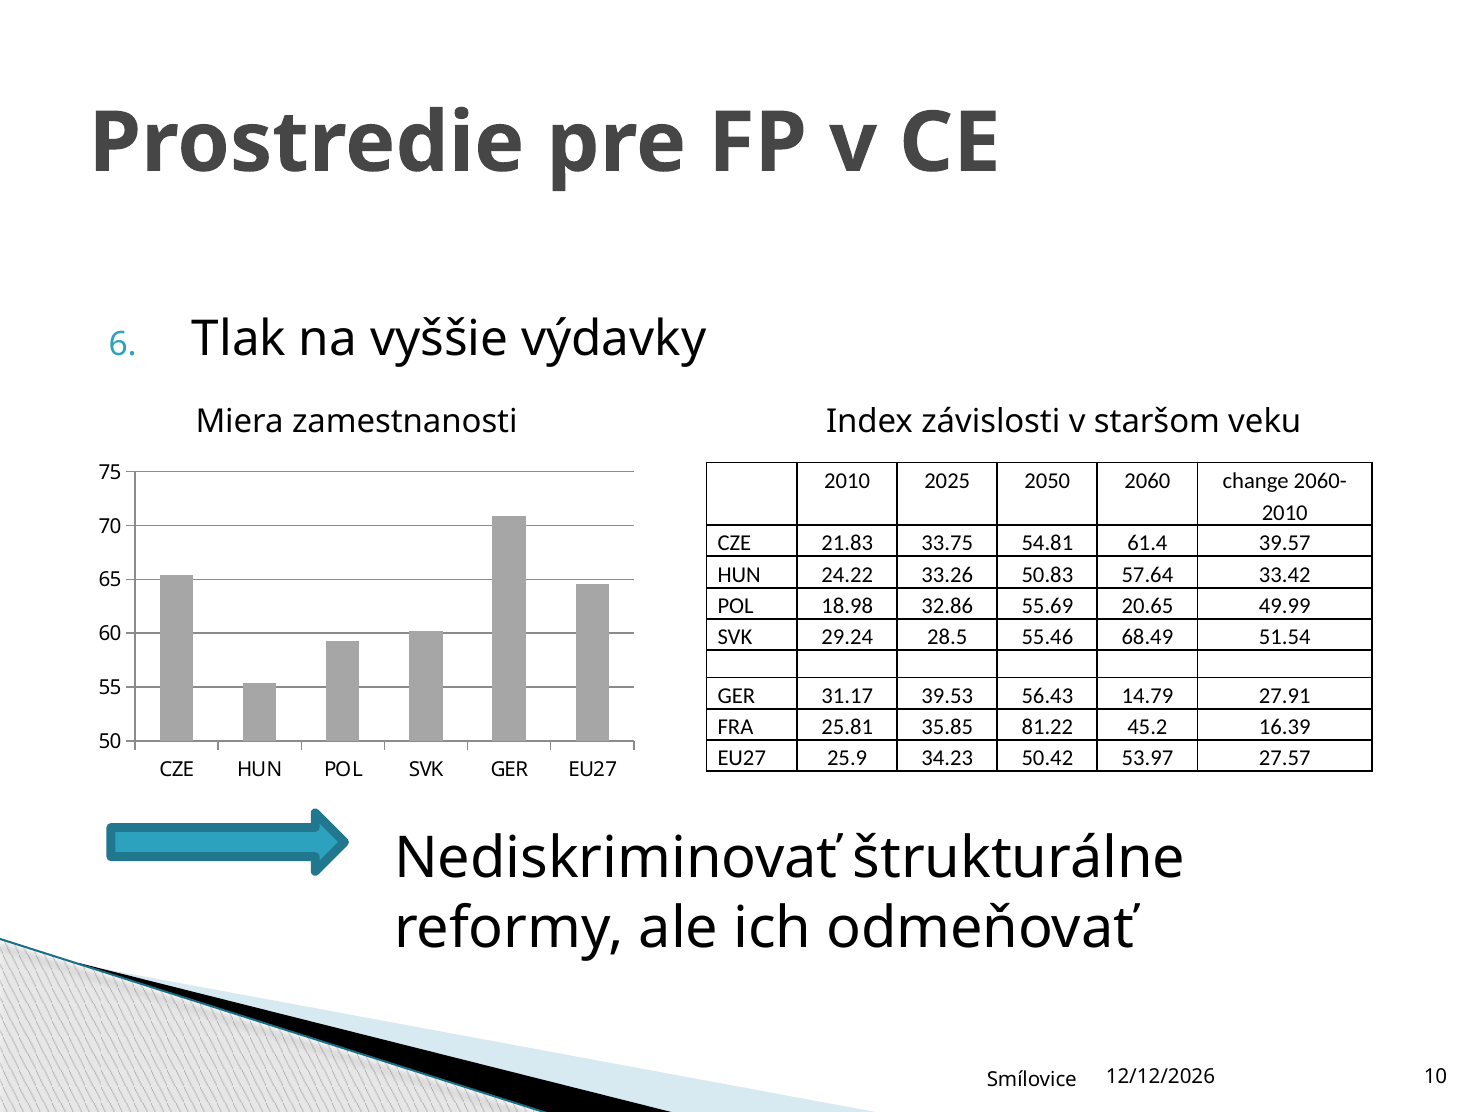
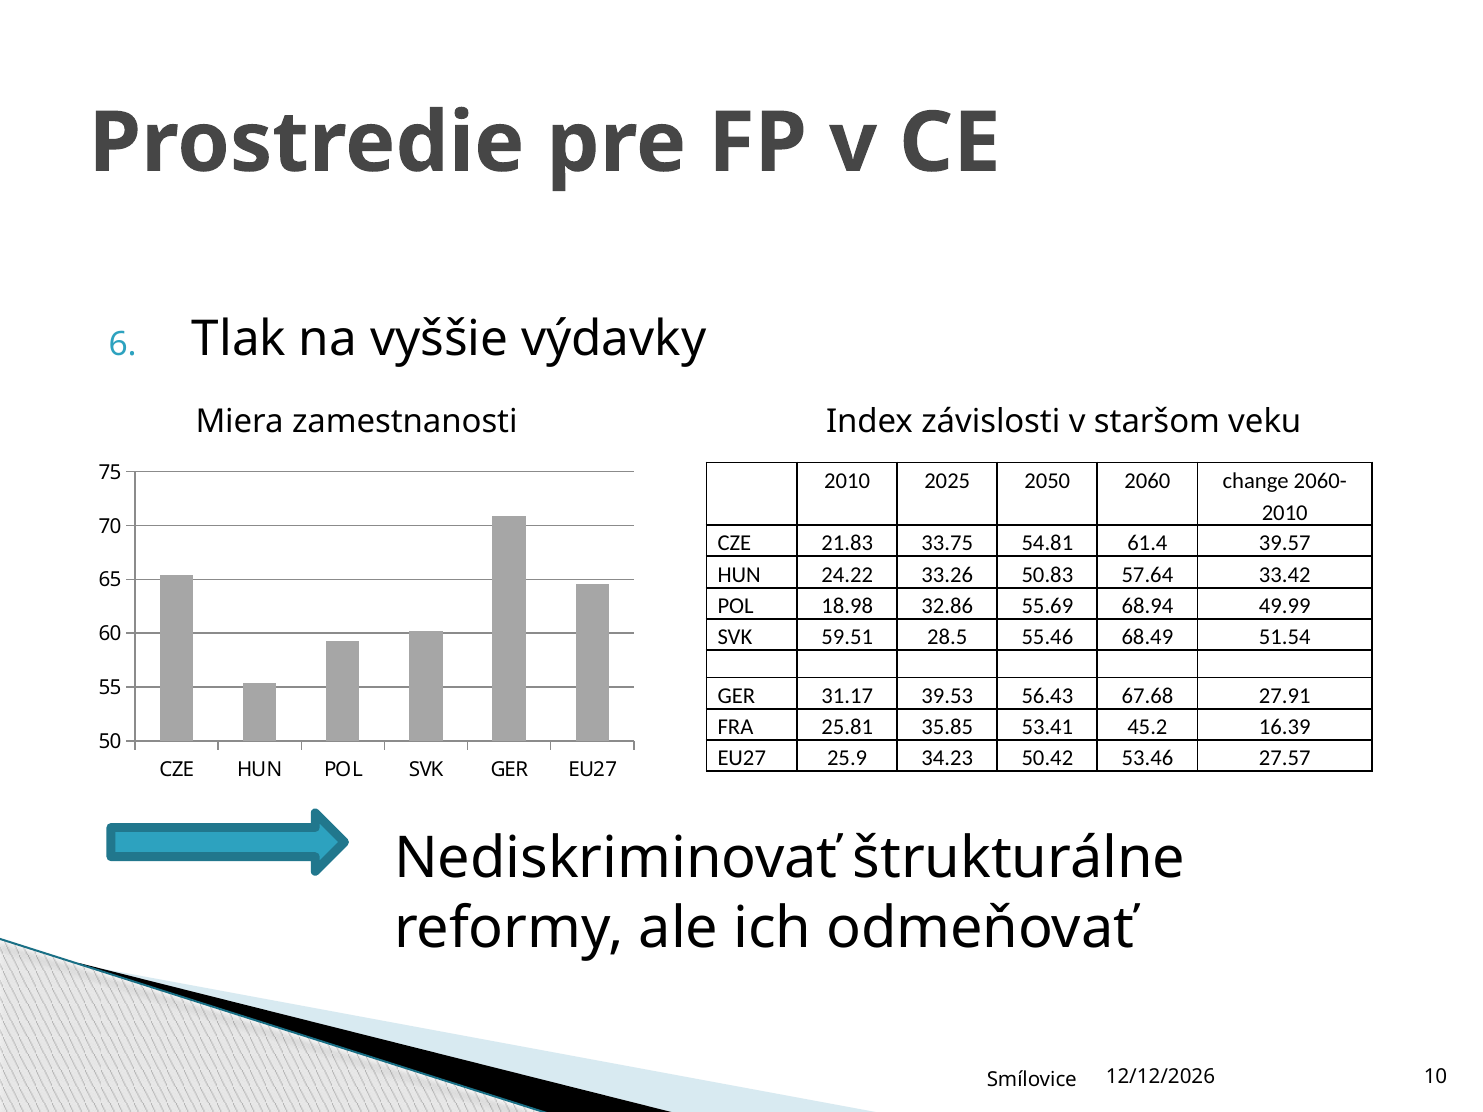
20.65: 20.65 -> 68.94
29.24: 29.24 -> 59.51
14.79: 14.79 -> 67.68
81.22: 81.22 -> 53.41
53.97: 53.97 -> 53.46
